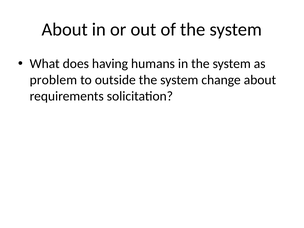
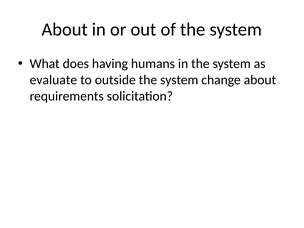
problem: problem -> evaluate
